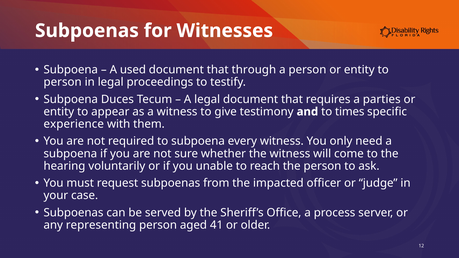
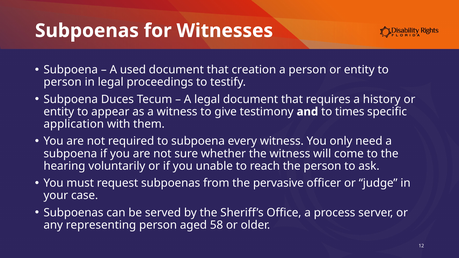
through: through -> creation
parties: parties -> history
experience: experience -> application
impacted: impacted -> pervasive
41: 41 -> 58
